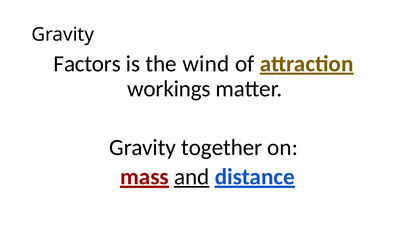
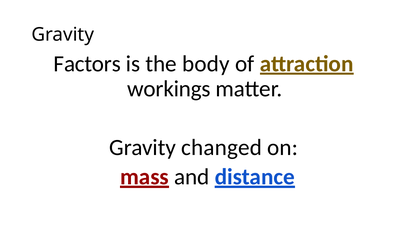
wind: wind -> body
together: together -> changed
and underline: present -> none
